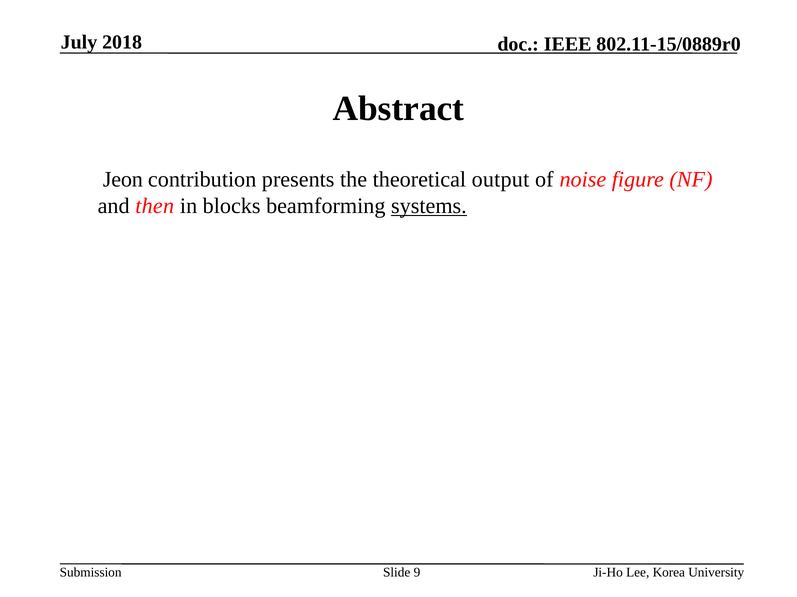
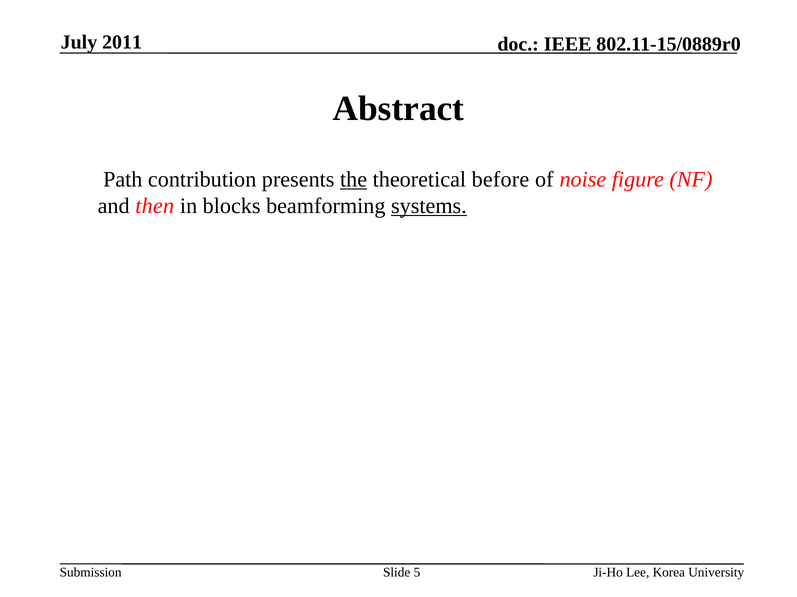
2018: 2018 -> 2011
Jeon: Jeon -> Path
the underline: none -> present
output: output -> before
9: 9 -> 5
